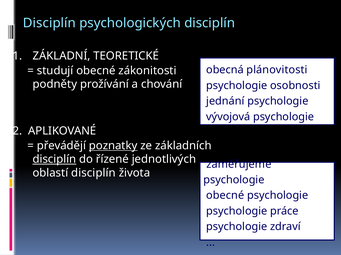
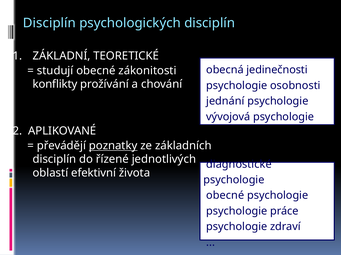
plánovitosti: plánovitosti -> jedinečnosti
podněty: podněty -> konflikty
disciplín at (54, 160) underline: present -> none
zaměřujeme: zaměřujeme -> diagnostické
oblastí disciplín: disciplín -> efektivní
